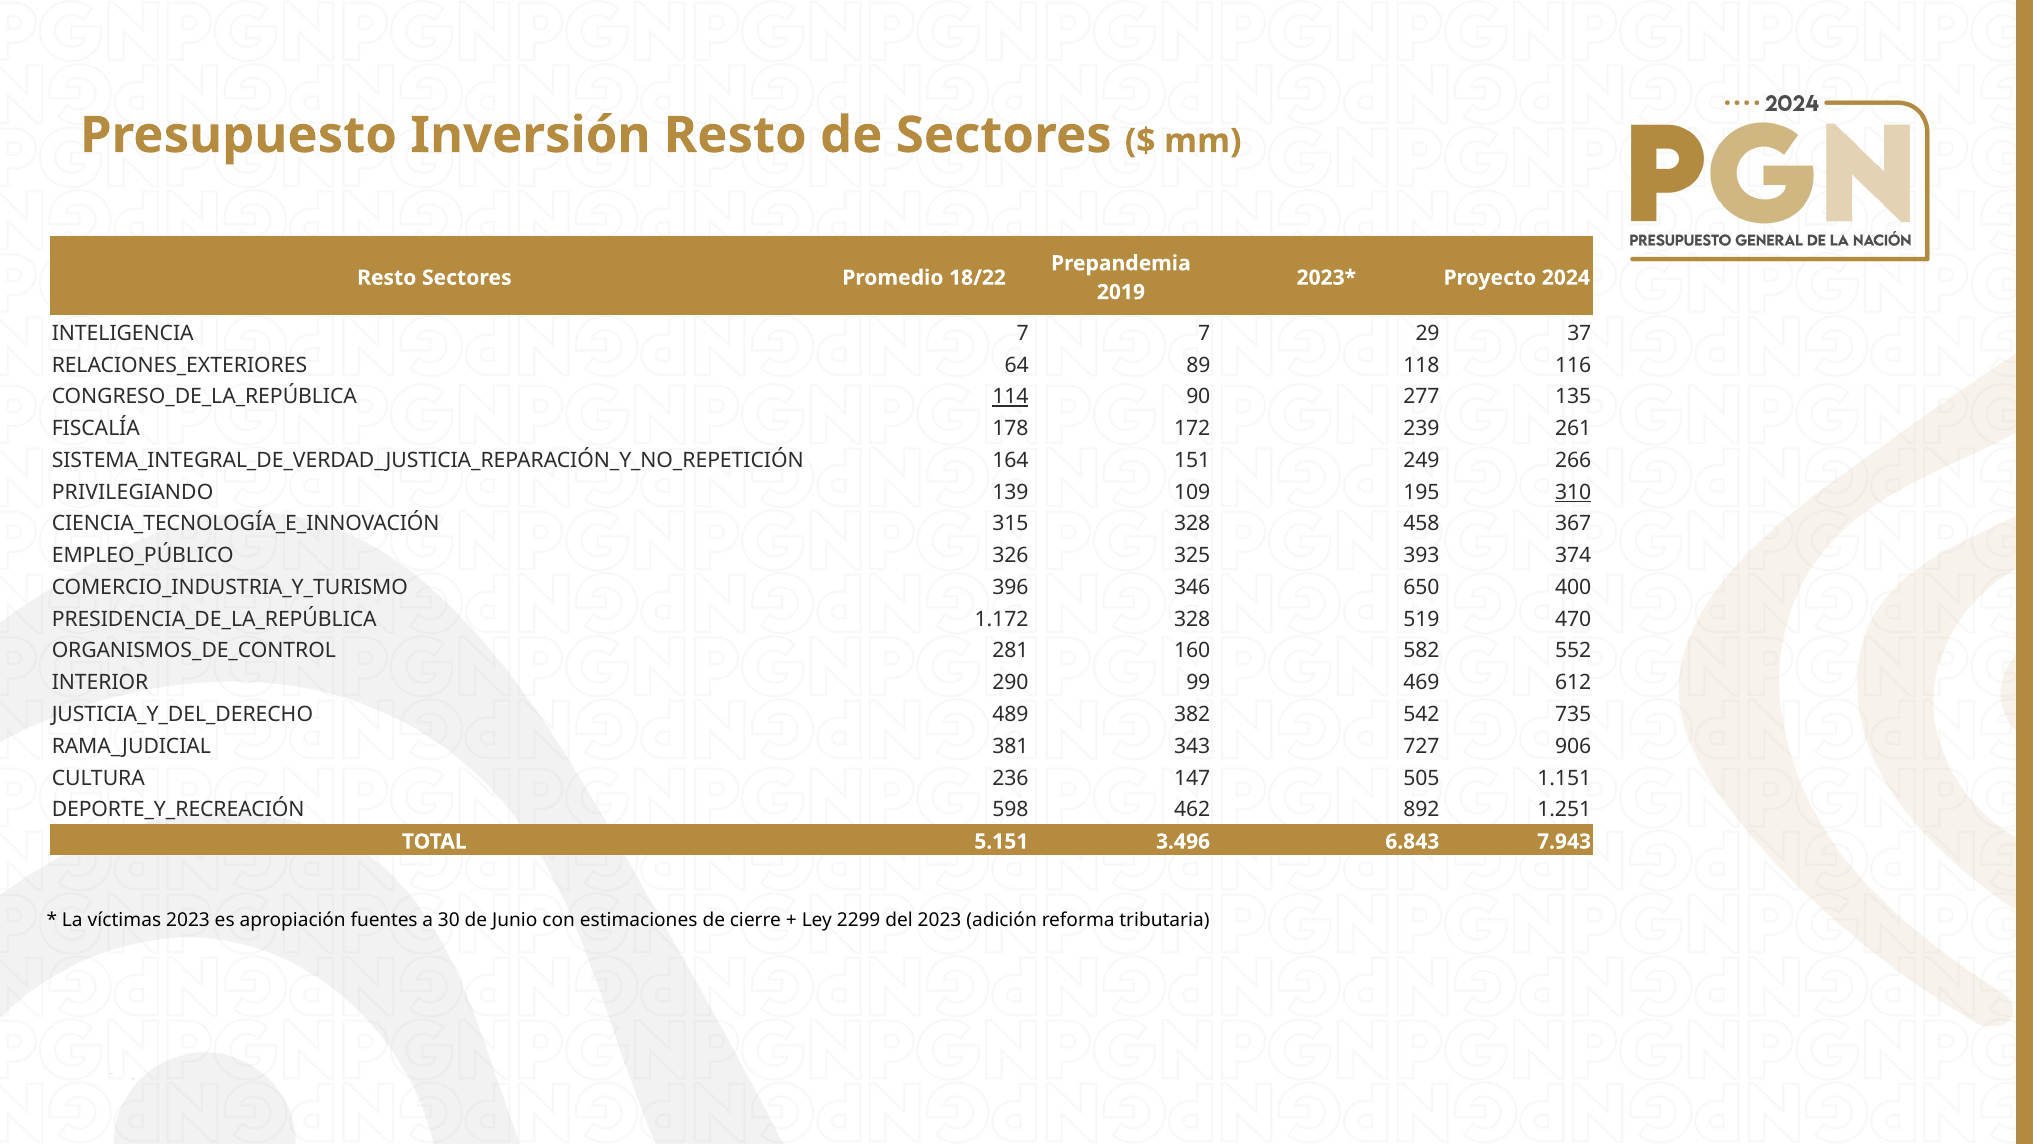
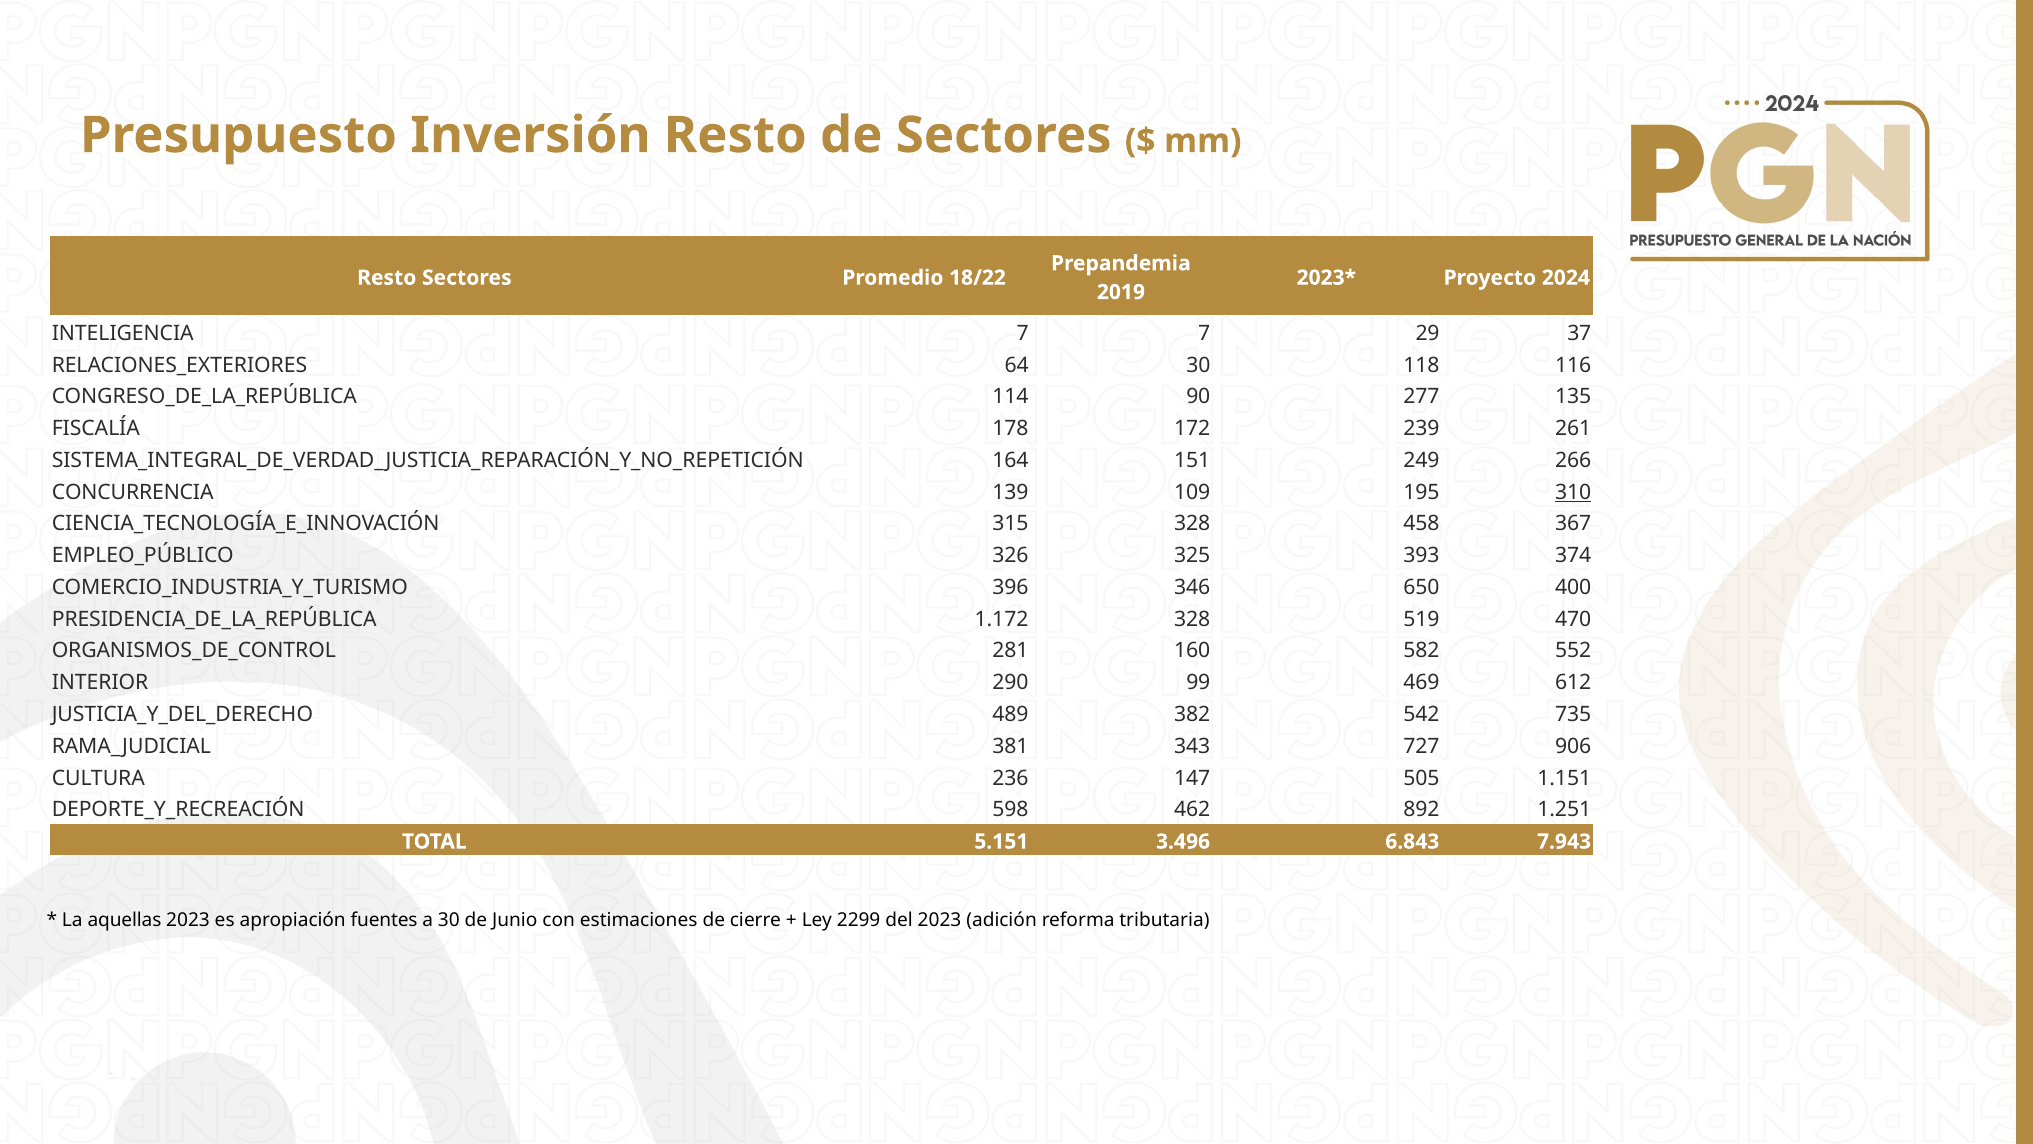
64 89: 89 -> 30
114 underline: present -> none
PRIVILEGIANDO: PRIVILEGIANDO -> CONCURRENCIA
víctimas: víctimas -> aquellas
